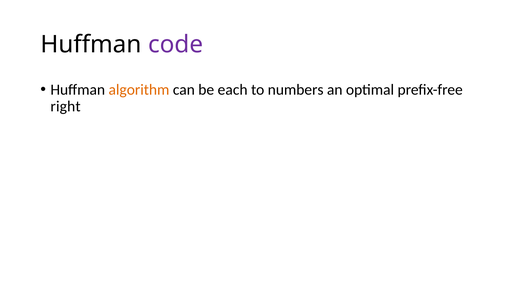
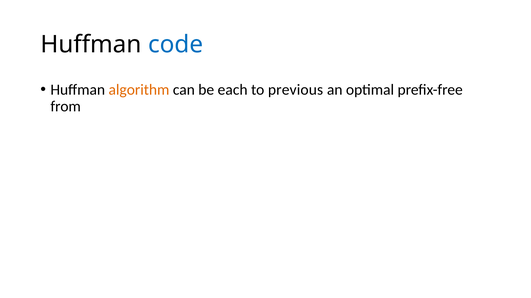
code colour: purple -> blue
numbers: numbers -> previous
right: right -> from
